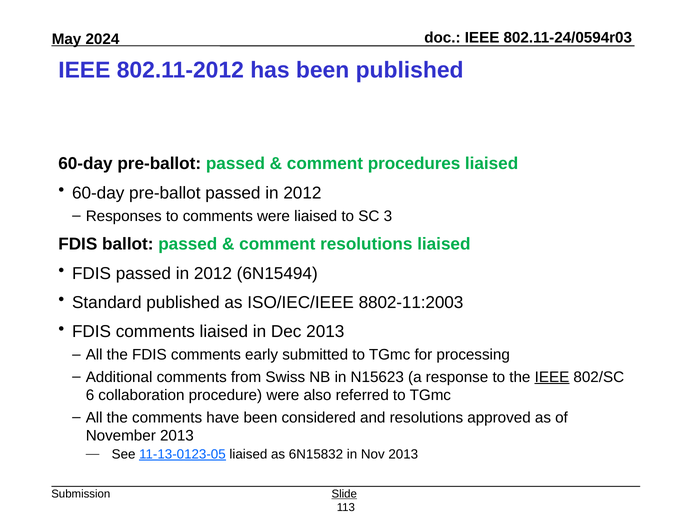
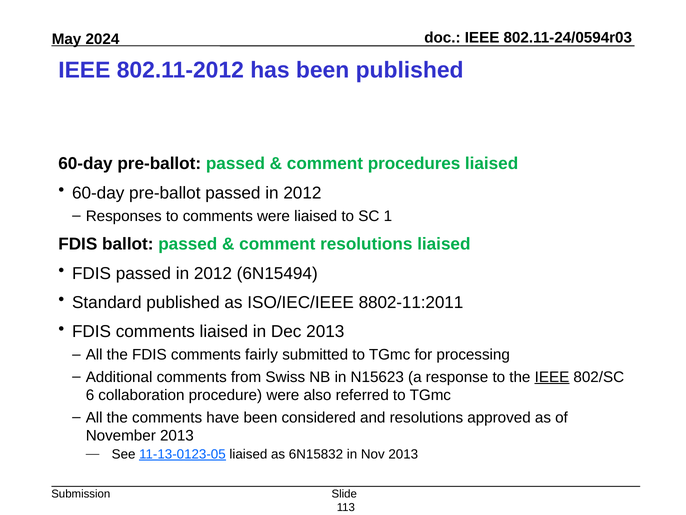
3: 3 -> 1
8802-11:2003: 8802-11:2003 -> 8802-11:2011
early: early -> fairly
Slide underline: present -> none
